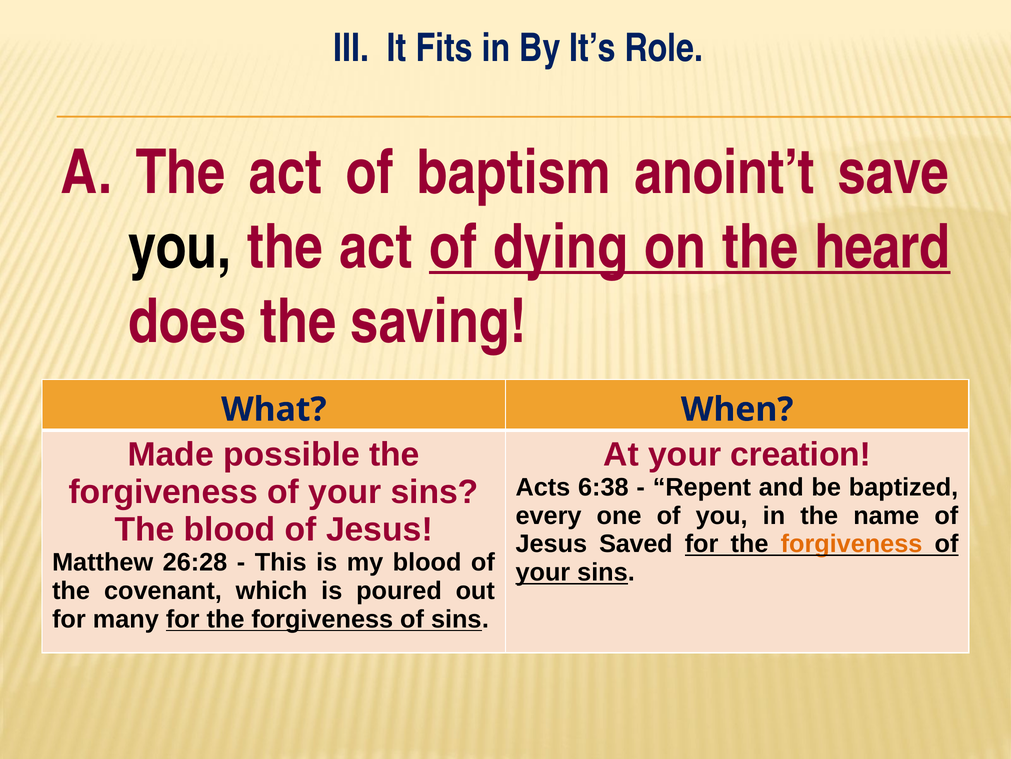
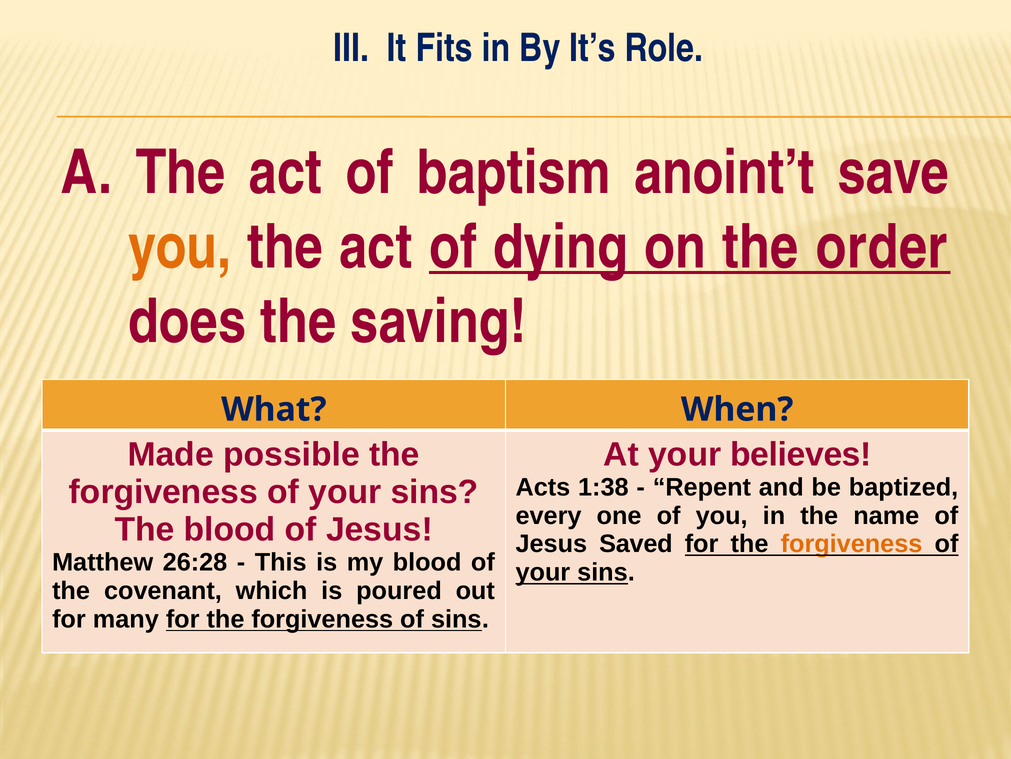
you at (180, 247) colour: black -> orange
heard: heard -> order
creation: creation -> believes
6:38: 6:38 -> 1:38
